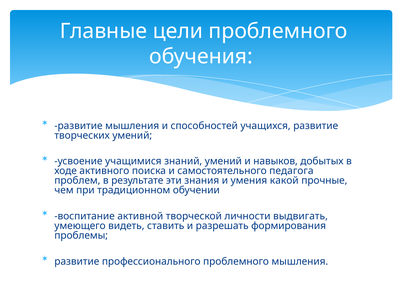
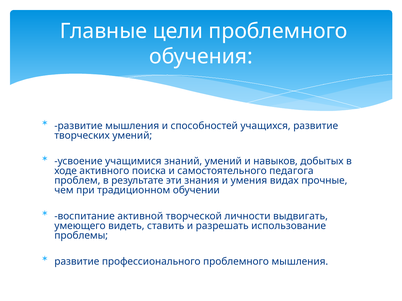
какой: какой -> видах
формирования: формирования -> использование
